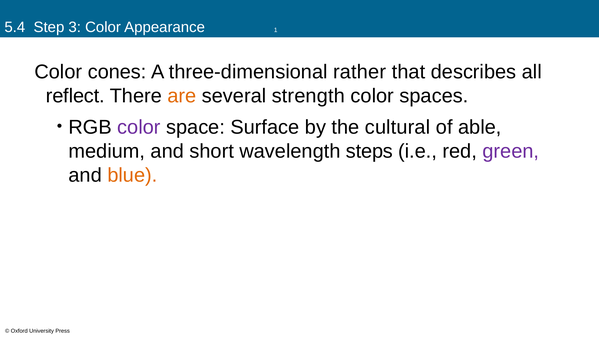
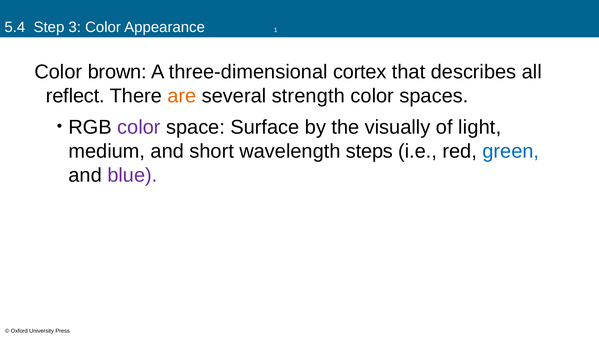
cones: cones -> brown
rather: rather -> cortex
cultural: cultural -> visually
able: able -> light
green colour: purple -> blue
blue colour: orange -> purple
